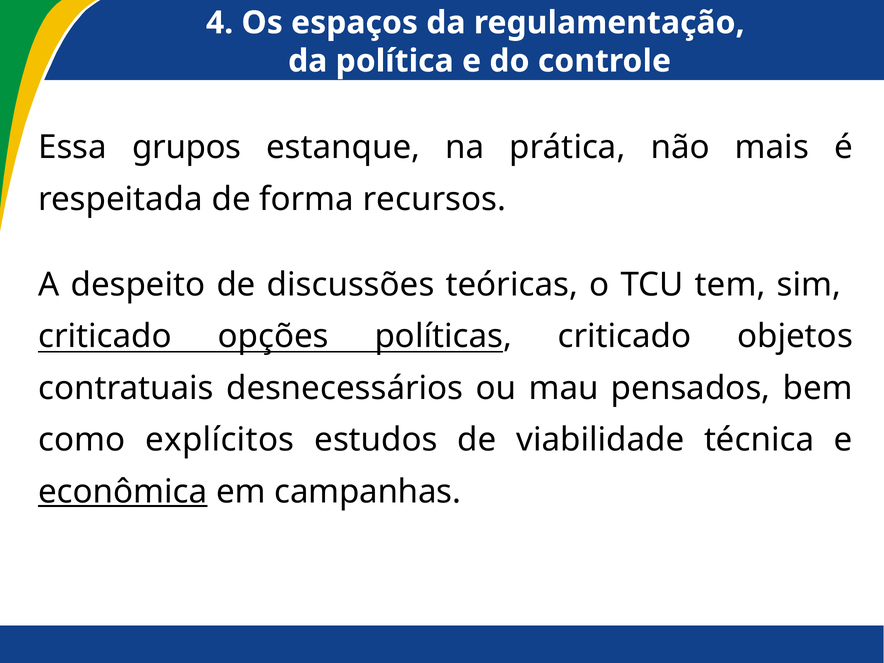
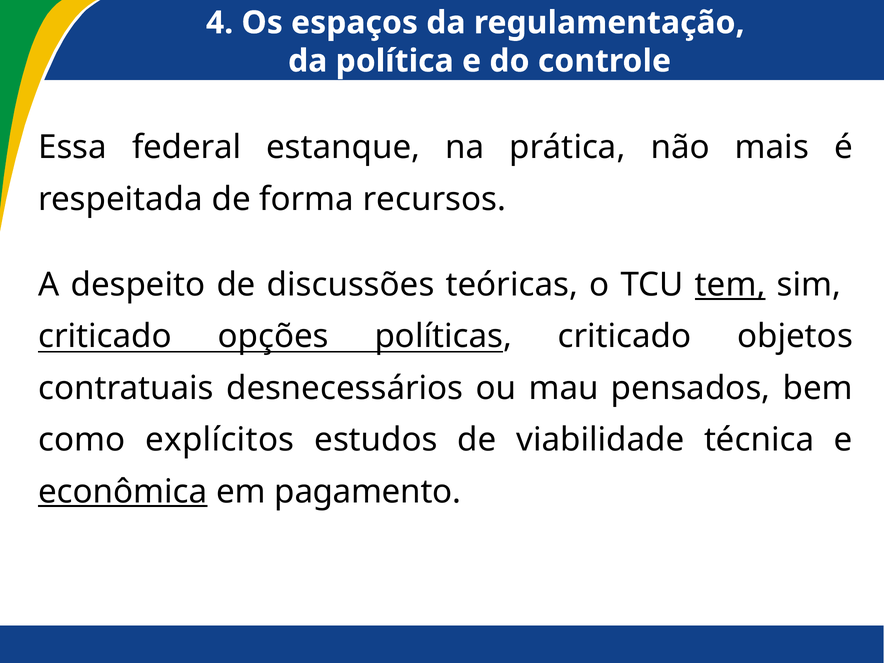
grupos: grupos -> federal
tem underline: none -> present
campanhas: campanhas -> pagamento
